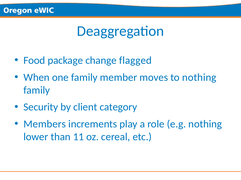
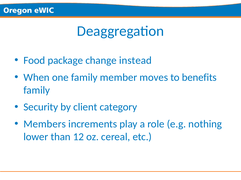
flagged: flagged -> instead
to nothing: nothing -> benefits
11: 11 -> 12
